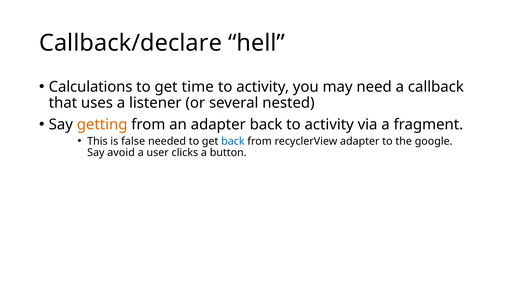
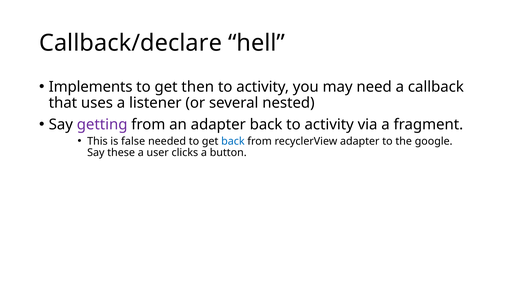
Calculations: Calculations -> Implements
time: time -> then
getting colour: orange -> purple
avoid: avoid -> these
